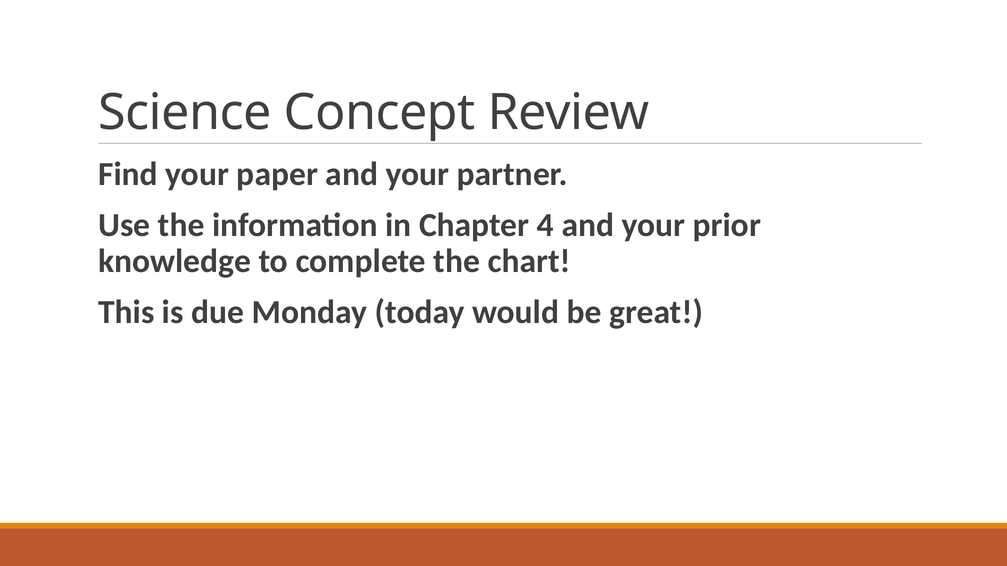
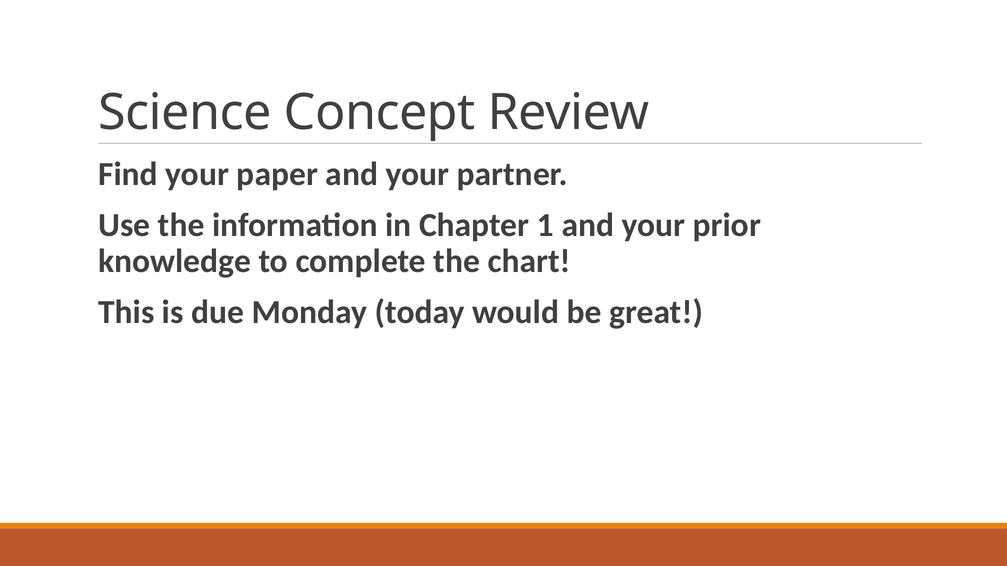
4: 4 -> 1
